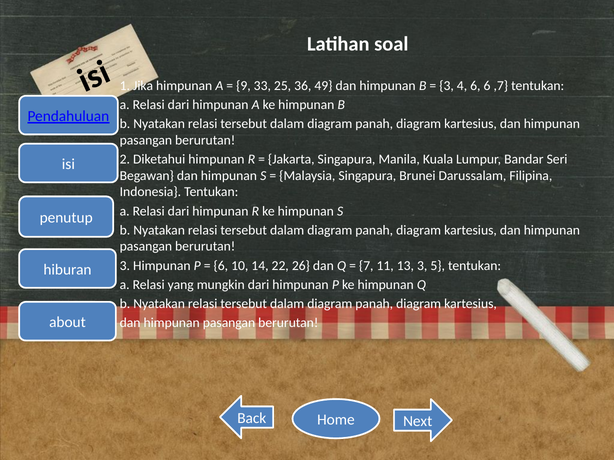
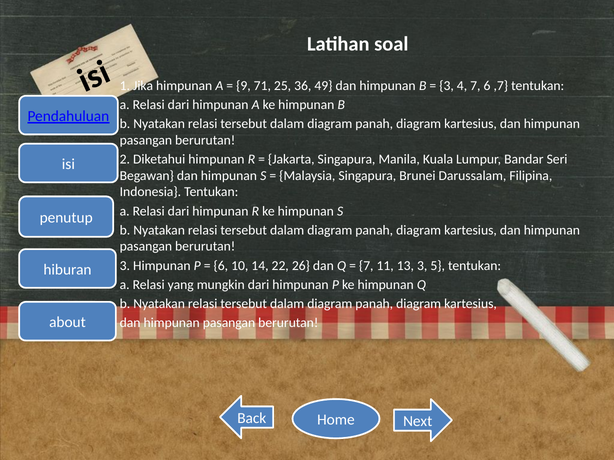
33: 33 -> 71
4 6: 6 -> 7
